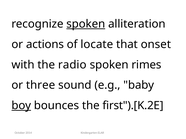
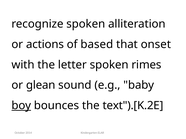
spoken at (86, 24) underline: present -> none
locate: locate -> based
radio: radio -> letter
three: three -> glean
first").[K.2E: first").[K.2E -> text").[K.2E
